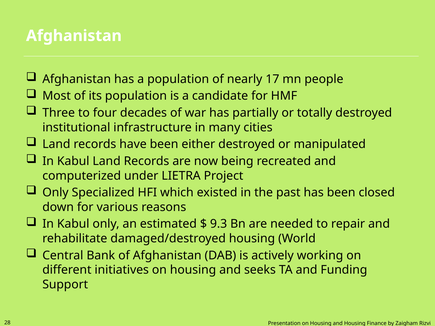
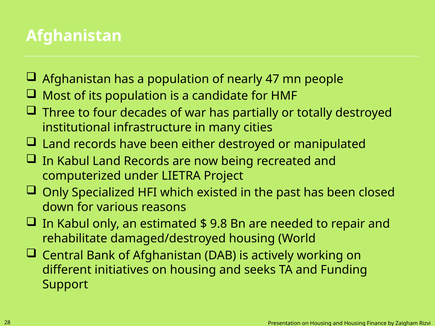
17: 17 -> 47
9.3: 9.3 -> 9.8
